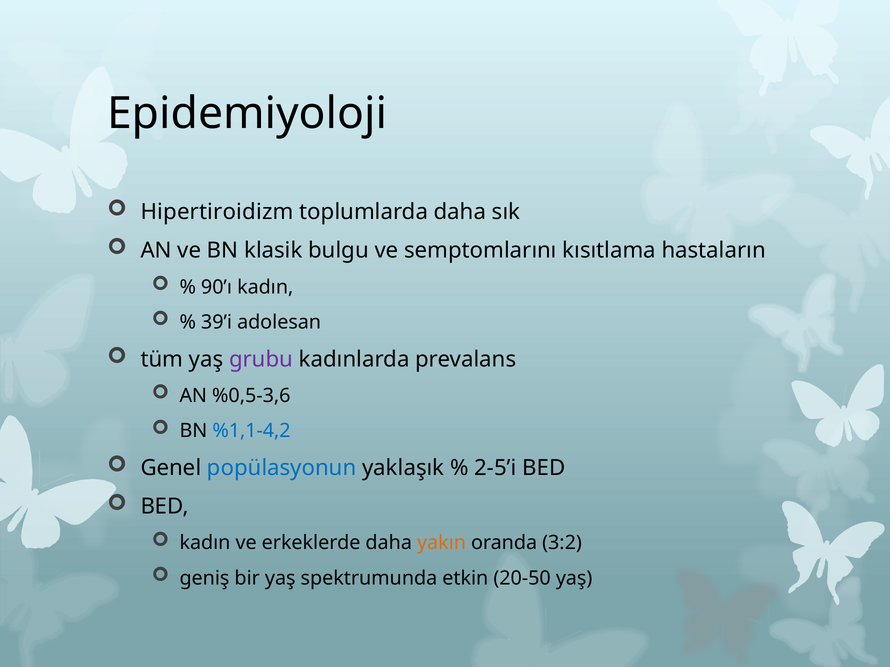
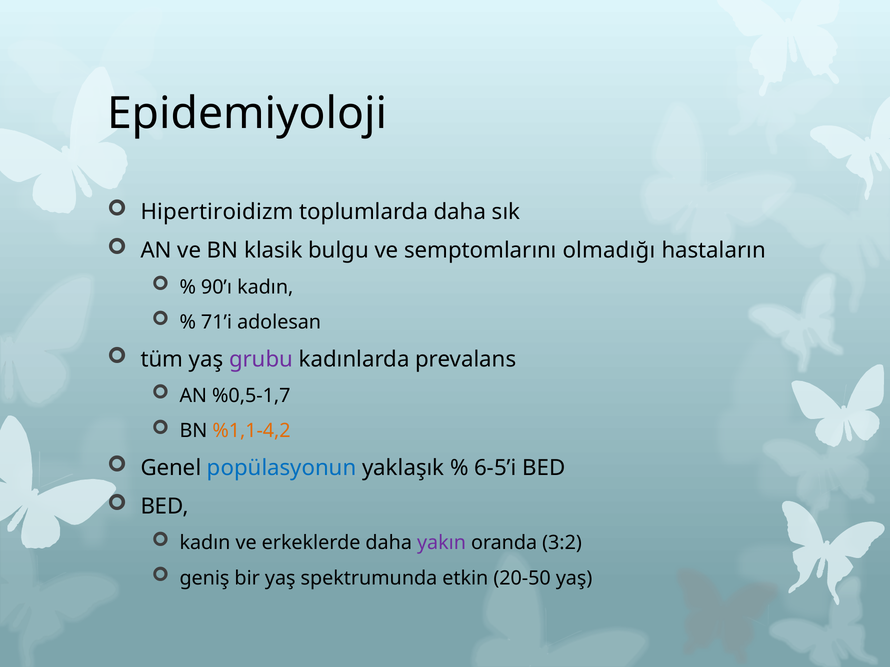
kısıtlama: kısıtlama -> olmadığı
39’i: 39’i -> 71’i
%0,5-3,6: %0,5-3,6 -> %0,5-1,7
%1,1-4,2 colour: blue -> orange
2-5’i: 2-5’i -> 6-5’i
yakın colour: orange -> purple
